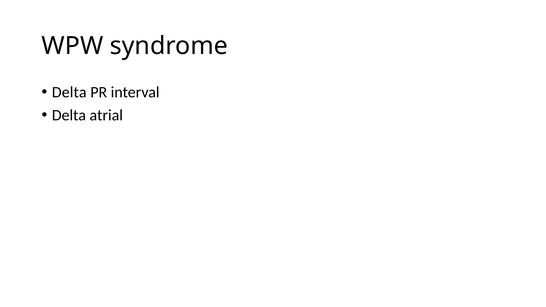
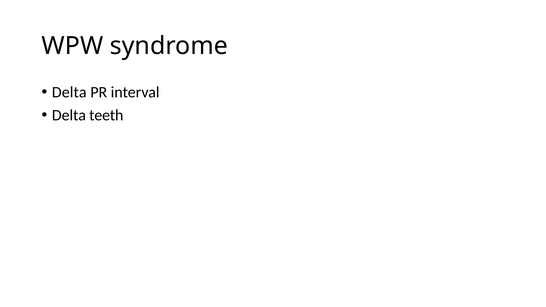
atrial: atrial -> teeth
